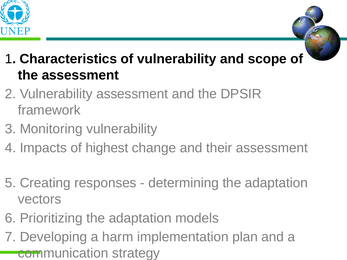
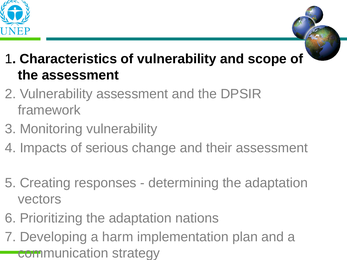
highest: highest -> serious
models: models -> nations
